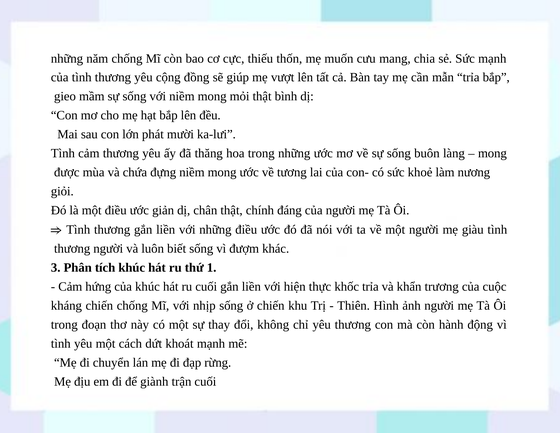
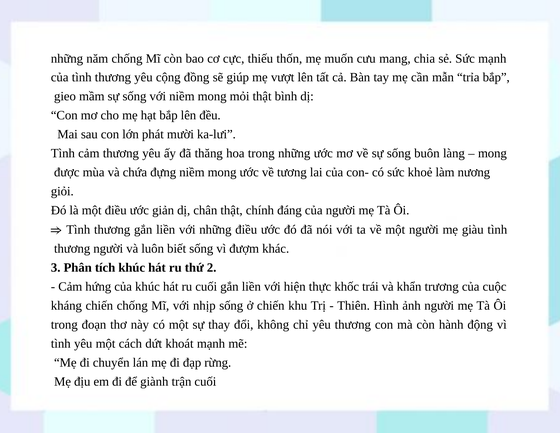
1: 1 -> 2
khốc trỉa: trỉa -> trái
